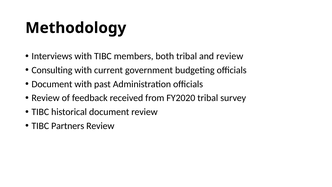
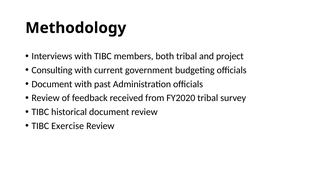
and review: review -> project
Partners: Partners -> Exercise
